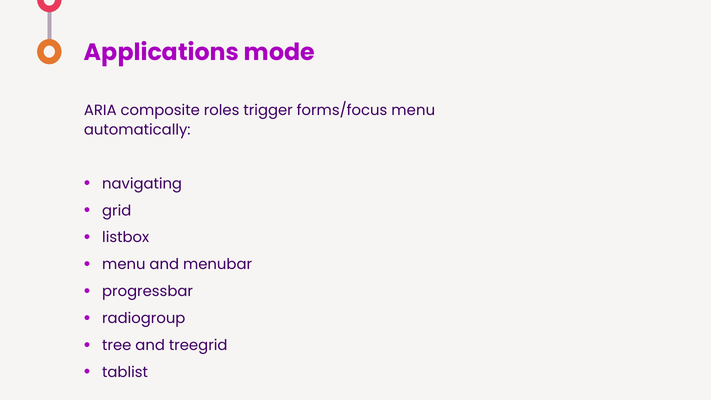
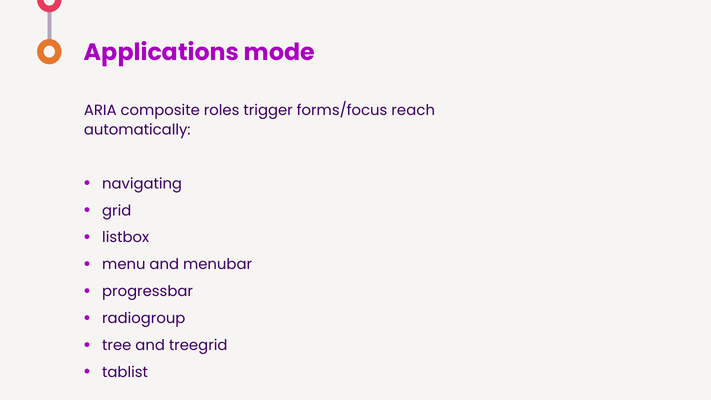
forms/focus menu: menu -> reach
